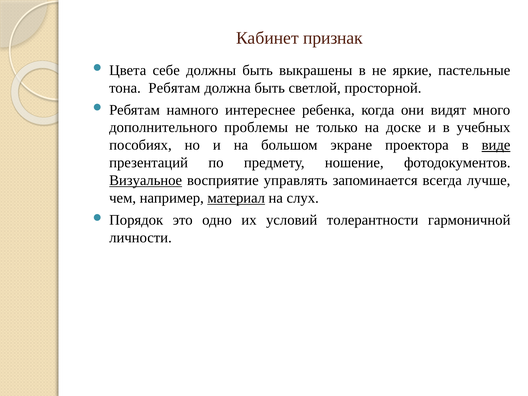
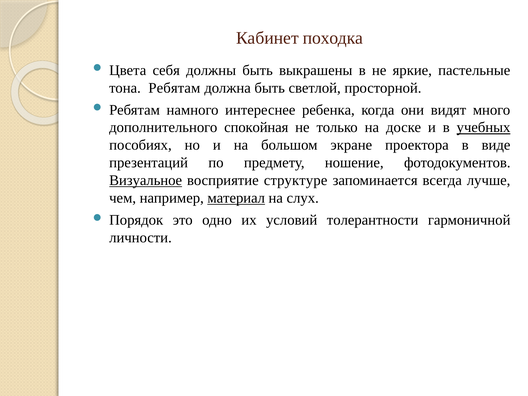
признак: признак -> походка
себе: себе -> себя
проблемы: проблемы -> спокойная
учебных underline: none -> present
виде underline: present -> none
управлять: управлять -> структуре
